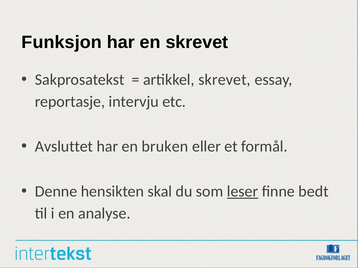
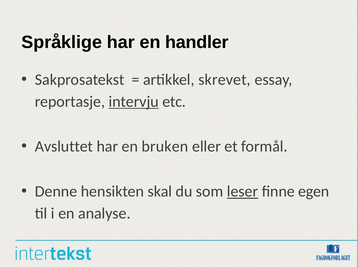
Funksjon: Funksjon -> Språklige
en skrevet: skrevet -> handler
intervju underline: none -> present
bedt: bedt -> egen
